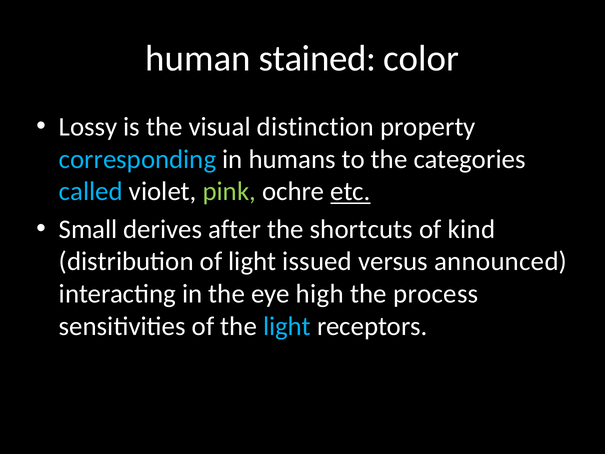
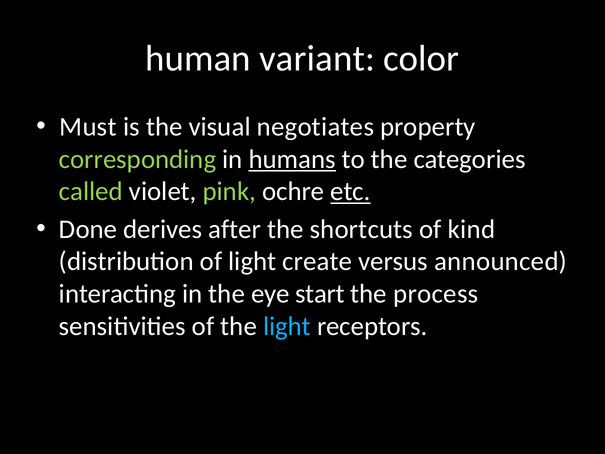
stained: stained -> variant
Lossy: Lossy -> Must
distinction: distinction -> negotiates
corresponding colour: light blue -> light green
humans underline: none -> present
called colour: light blue -> light green
Small: Small -> Done
issued: issued -> create
high: high -> start
